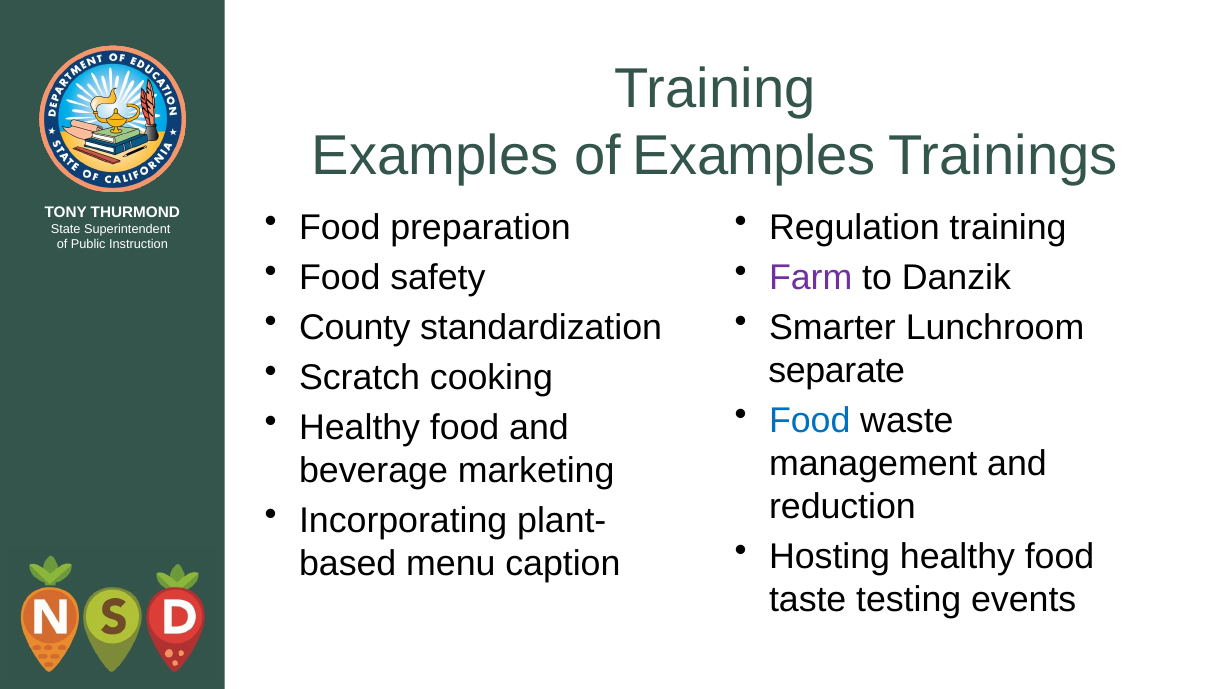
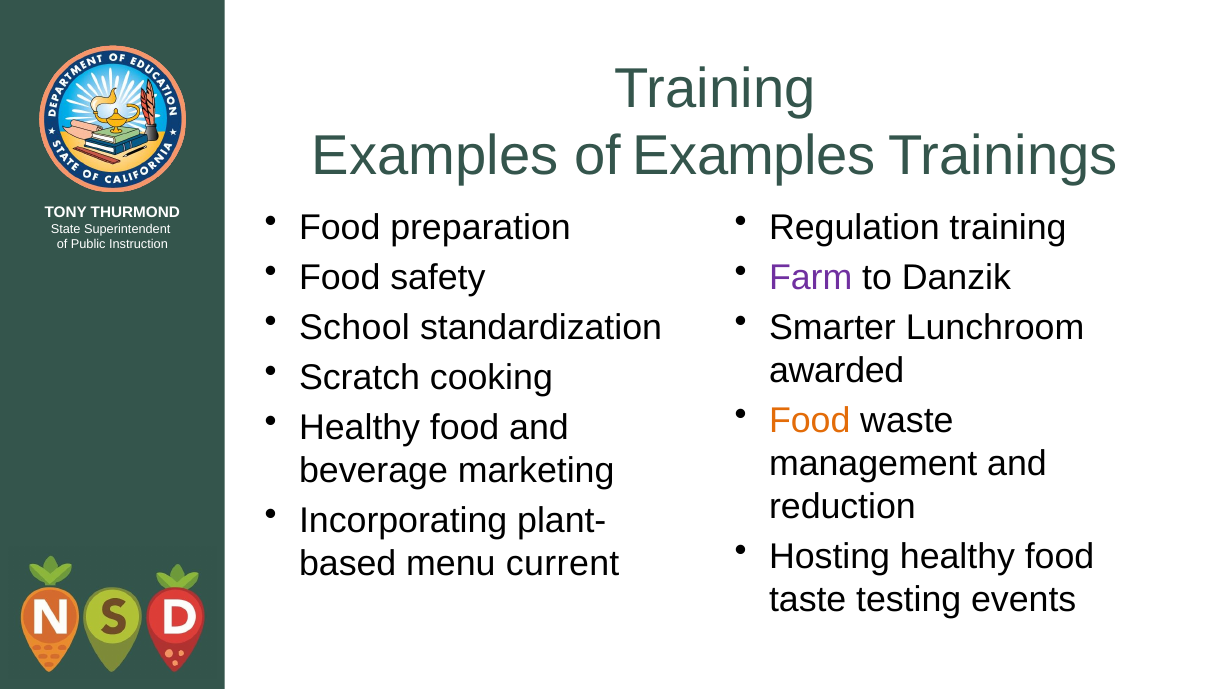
County: County -> School
separate: separate -> awarded
Food at (810, 421) colour: blue -> orange
caption: caption -> current
